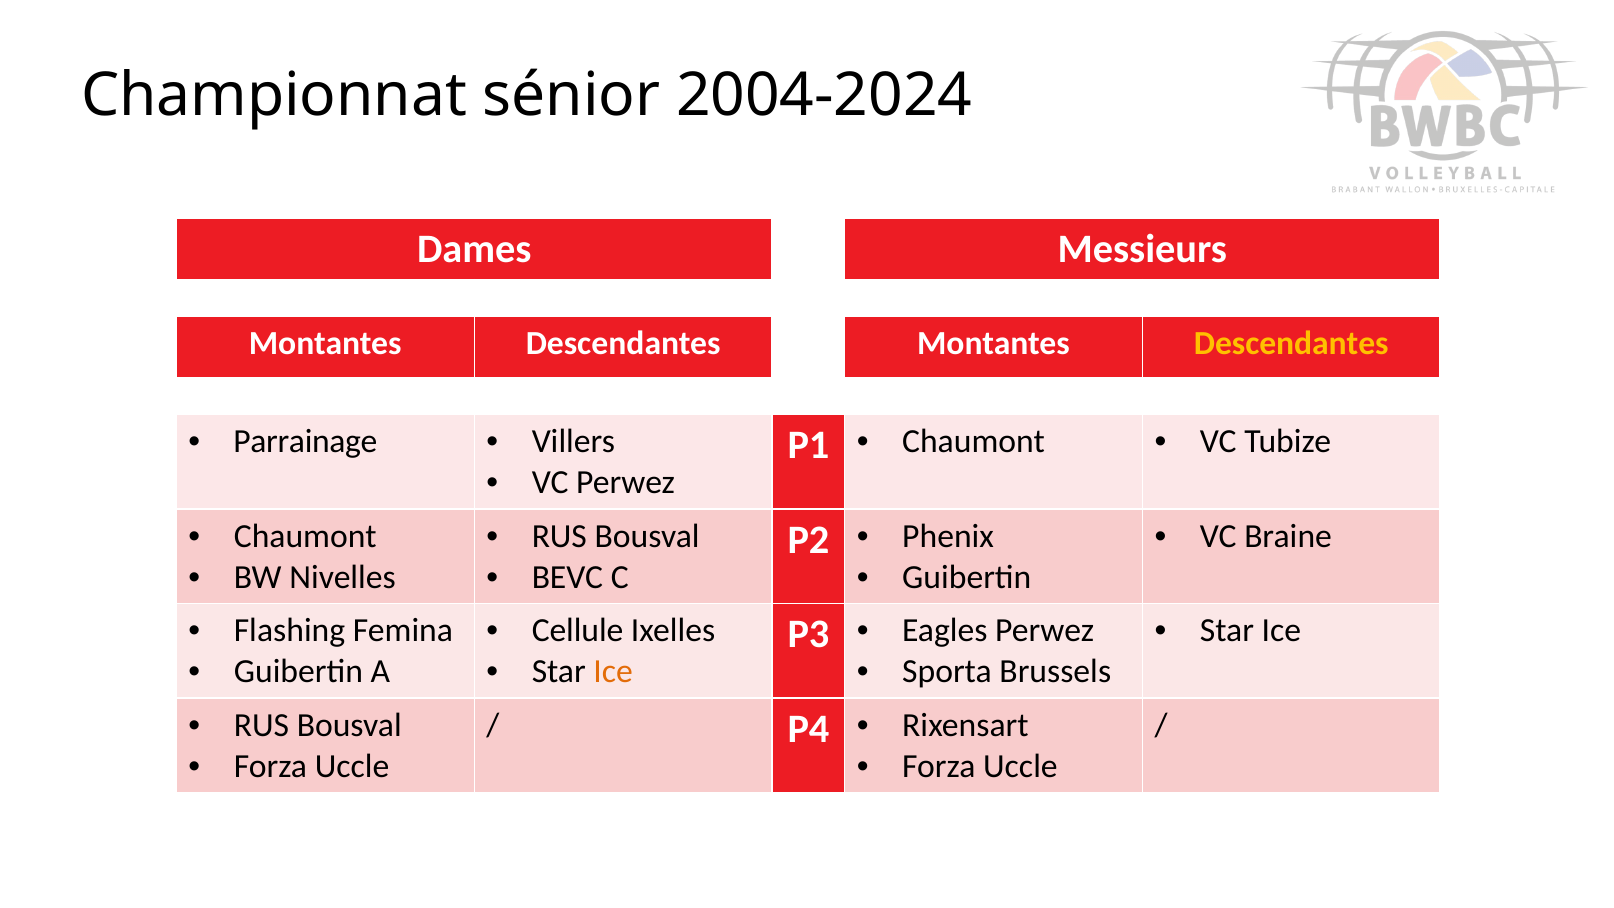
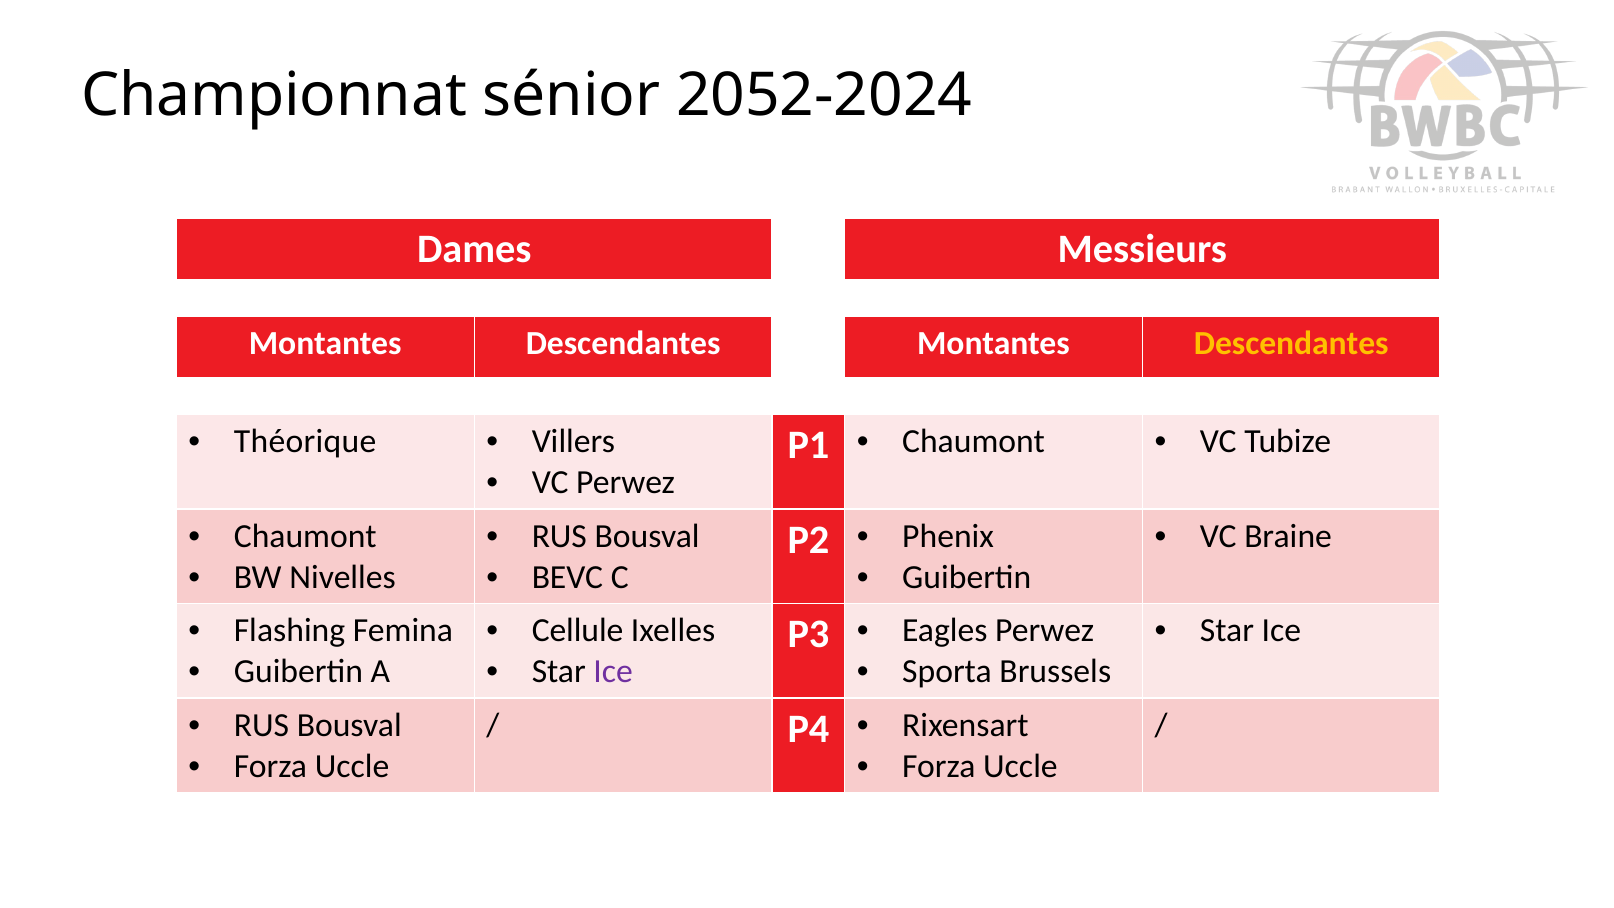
2004-2024: 2004-2024 -> 2052-2024
Parrainage: Parrainage -> Théorique
Ice at (613, 672) colour: orange -> purple
